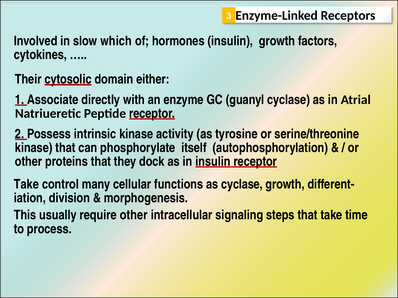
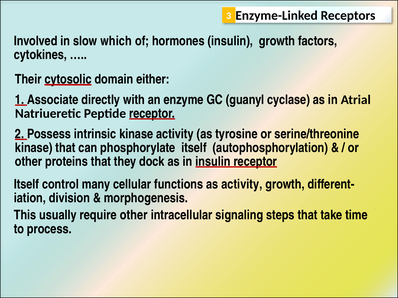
Take at (26, 185): Take -> Itself
as cyclase: cyclase -> activity
